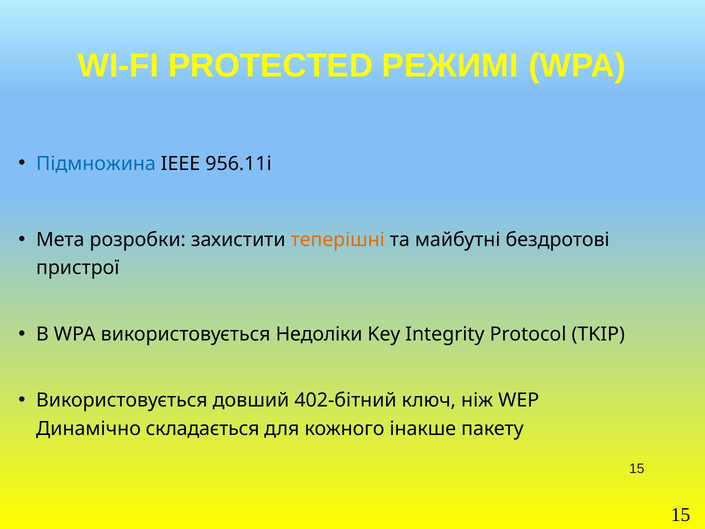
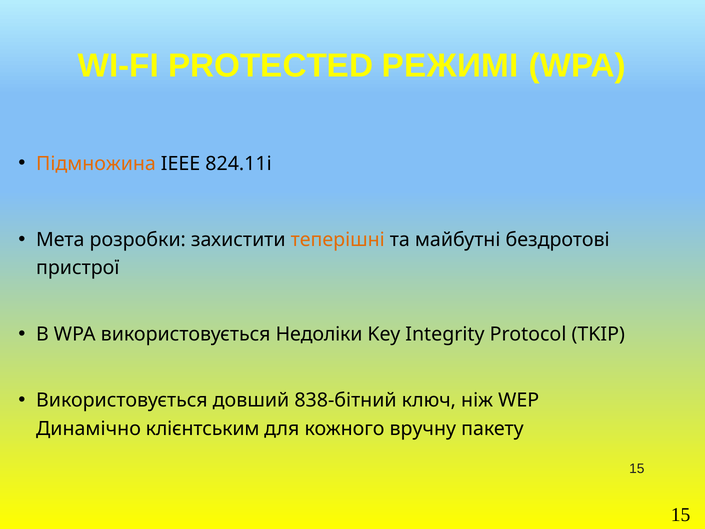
Підмножина colour: blue -> orange
956.11i: 956.11i -> 824.11i
402-бітний: 402-бітний -> 838-бітний
складається: складається -> клієнтським
інакше: інакше -> вручну
